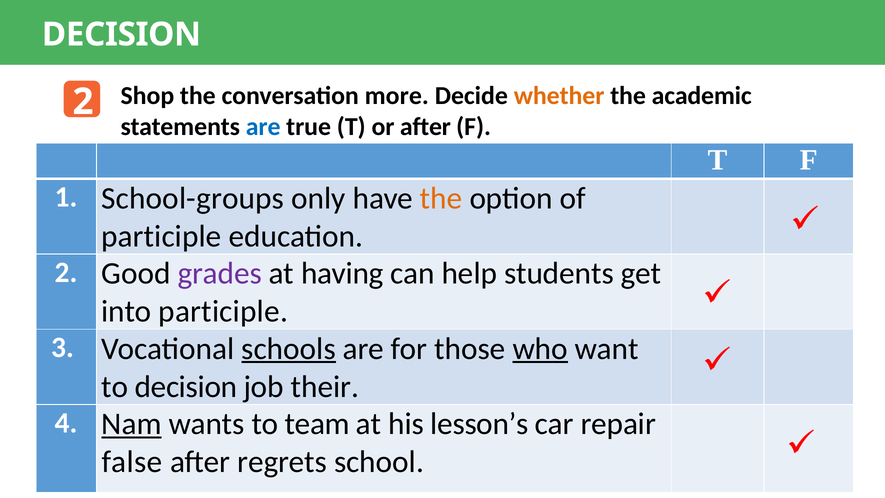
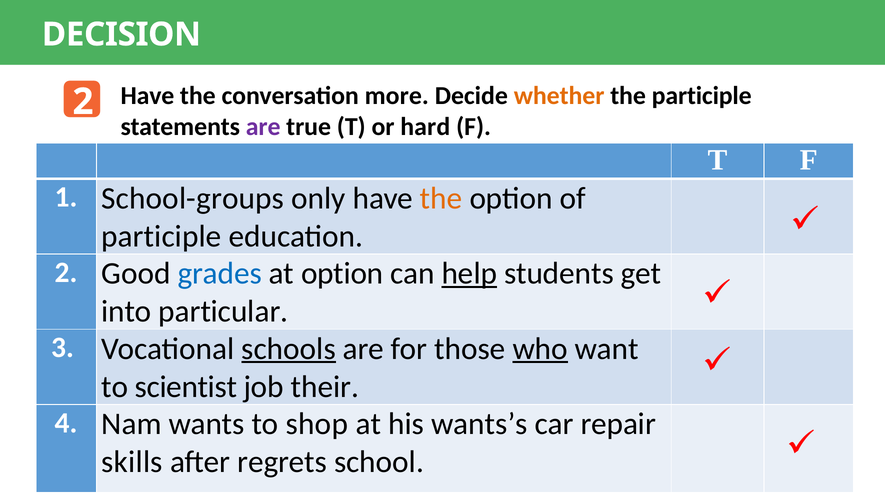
2 Shop: Shop -> Have
the academic: academic -> participle
are at (263, 127) colour: blue -> purple
or after: after -> hard
grades colour: purple -> blue
at having: having -> option
help underline: none -> present
into participle: participle -> particular
to decision: decision -> scientist
Nam underline: present -> none
team: team -> shop
lesson’s: lesson’s -> wants’s
false: false -> skills
